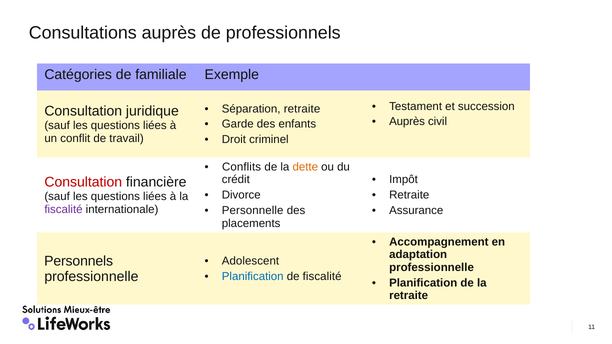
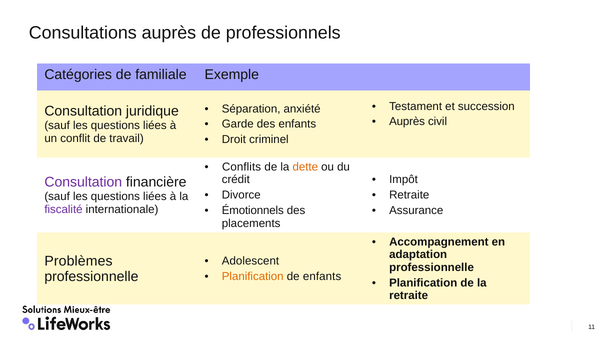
Séparation retraite: retraite -> anxiété
Consultation at (83, 182) colour: red -> purple
Personnelle: Personnelle -> Émotionnels
Personnels: Personnels -> Problèmes
Planification at (253, 277) colour: blue -> orange
de fiscalité: fiscalité -> enfants
